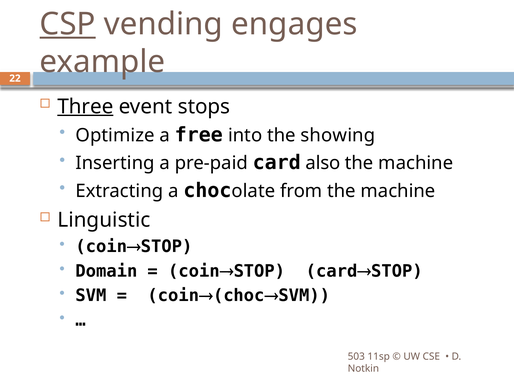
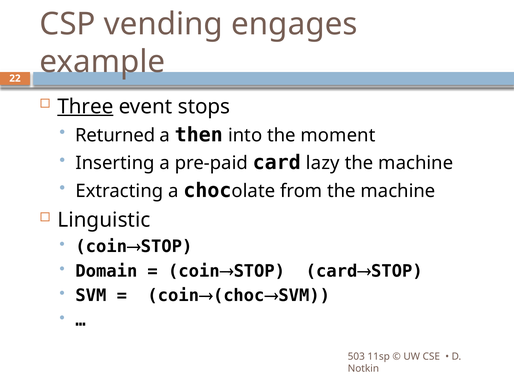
CSP underline: present -> none
Optimize: Optimize -> Returned
free: free -> then
showing: showing -> moment
also: also -> lazy
